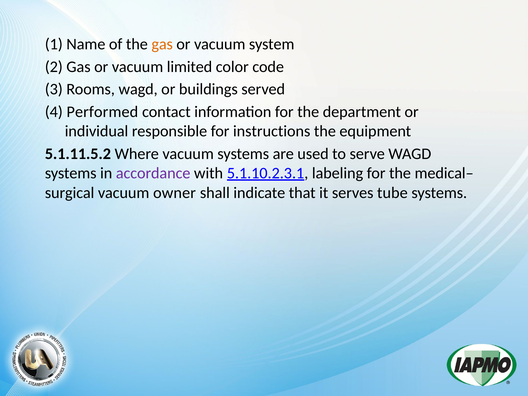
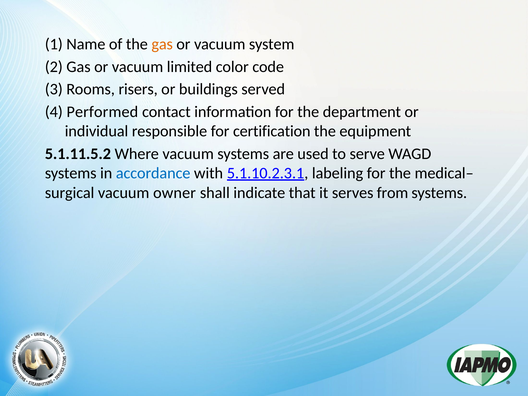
Rooms wagd: wagd -> risers
instructions: instructions -> certification
accordance colour: purple -> blue
tube: tube -> from
